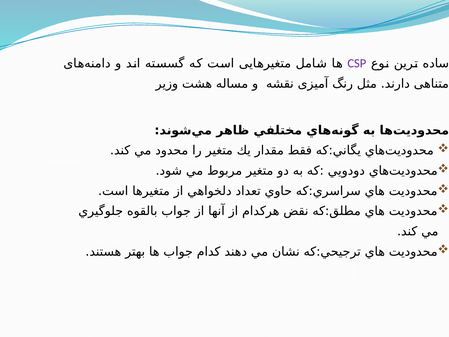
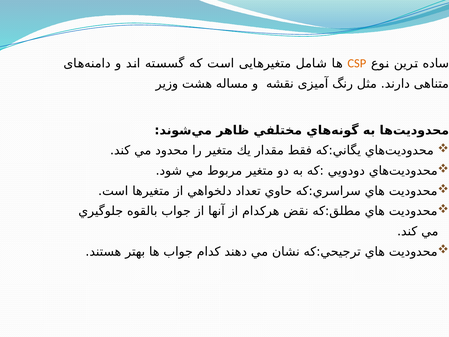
CSP colour: purple -> orange
